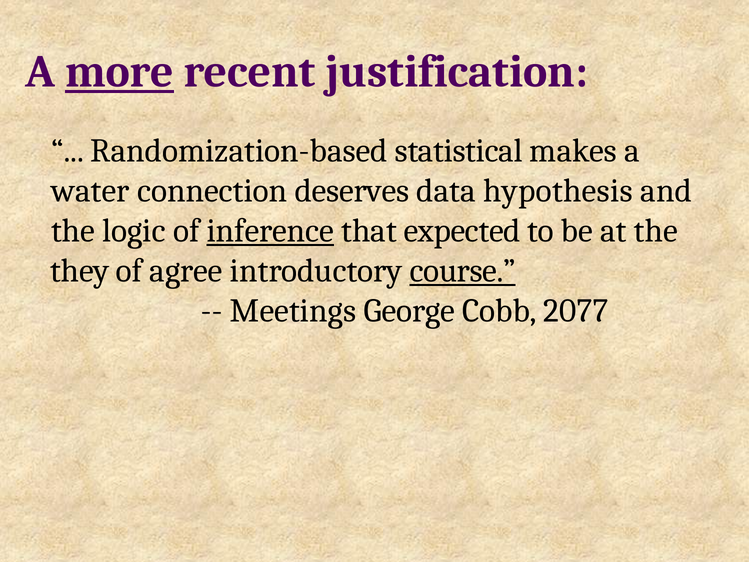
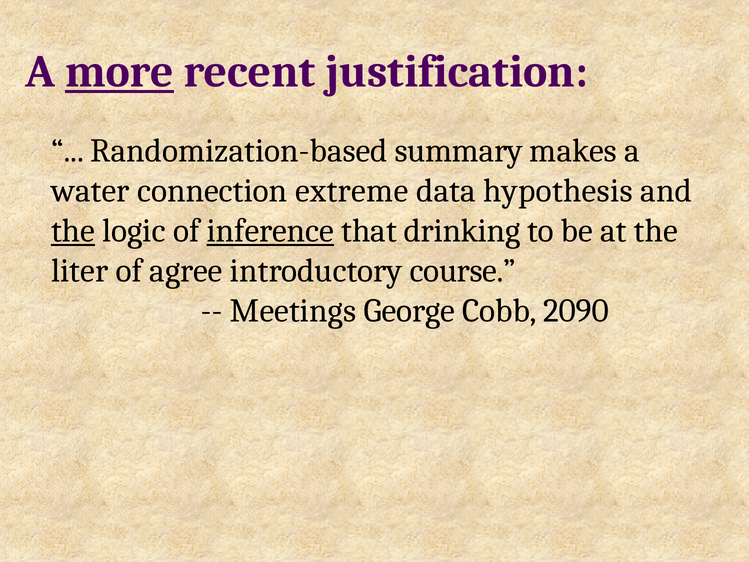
statistical: statistical -> summary
deserves: deserves -> extreme
the at (73, 231) underline: none -> present
expected: expected -> drinking
they: they -> liter
course underline: present -> none
2077: 2077 -> 2090
